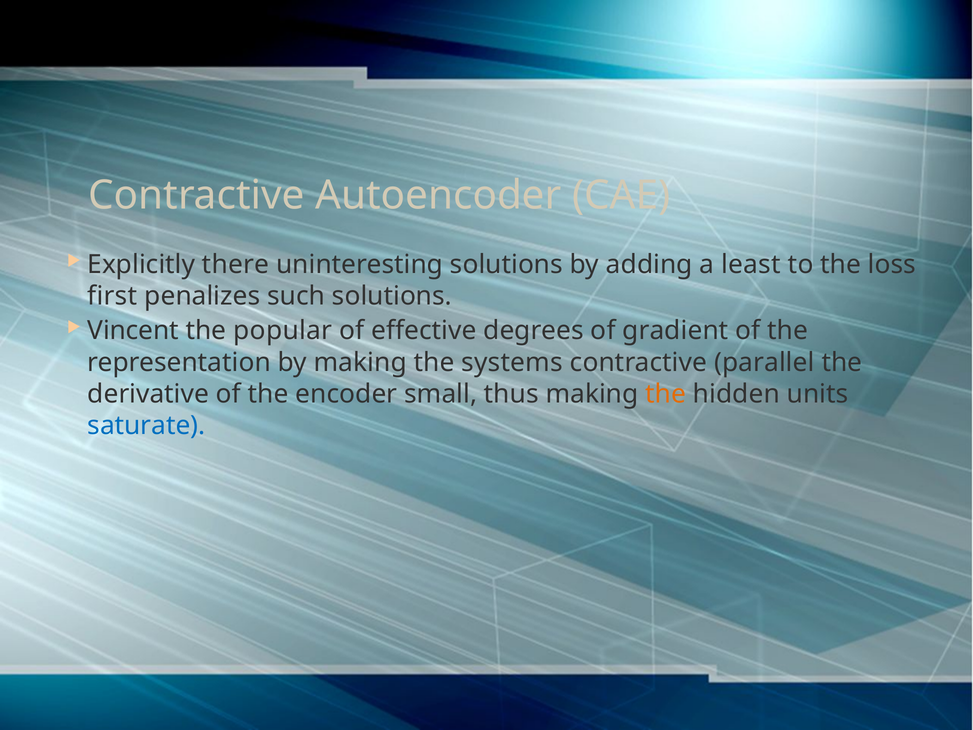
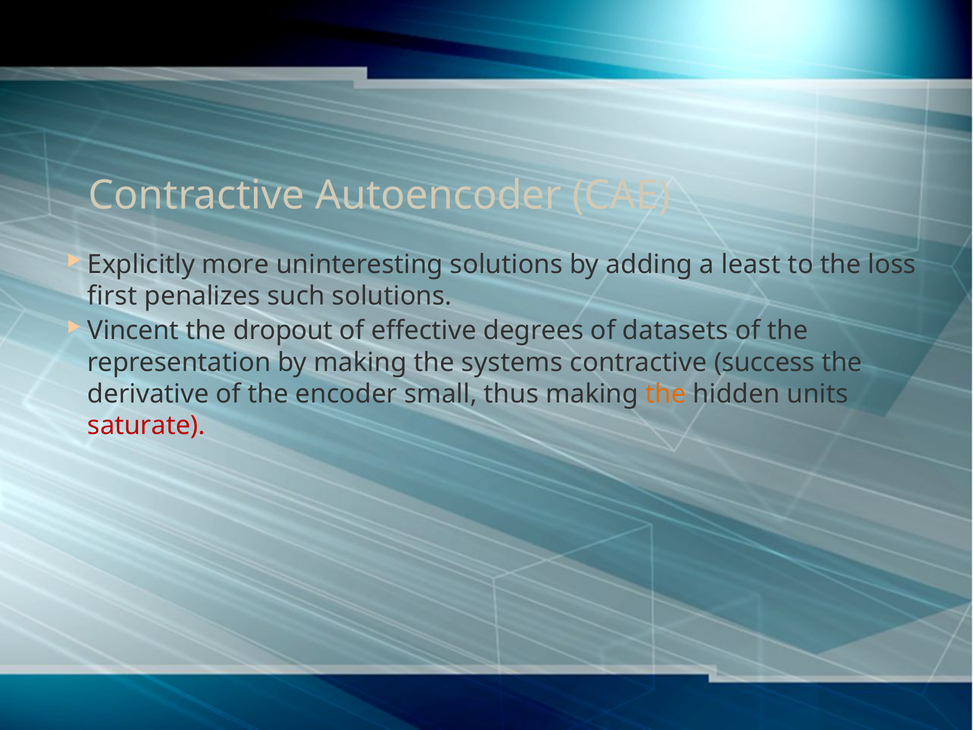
there: there -> more
popular: popular -> dropout
gradient: gradient -> datasets
parallel: parallel -> success
saturate colour: blue -> red
